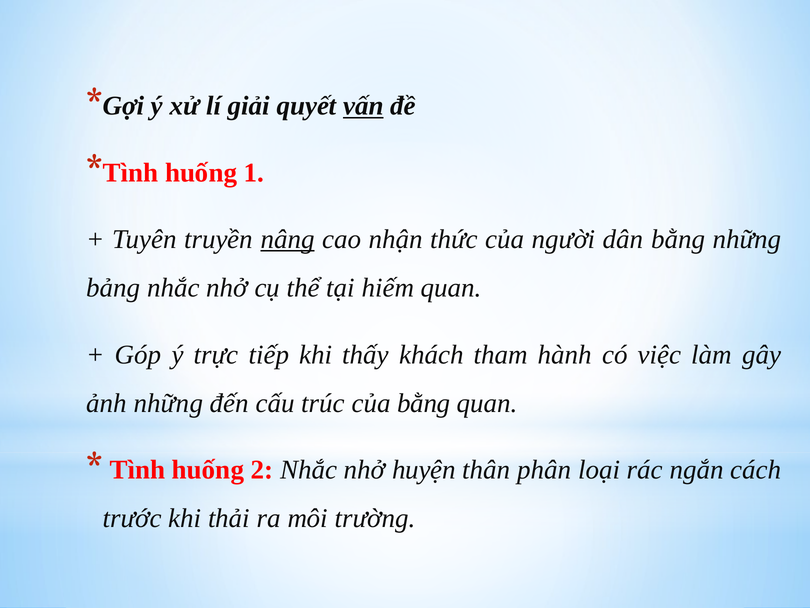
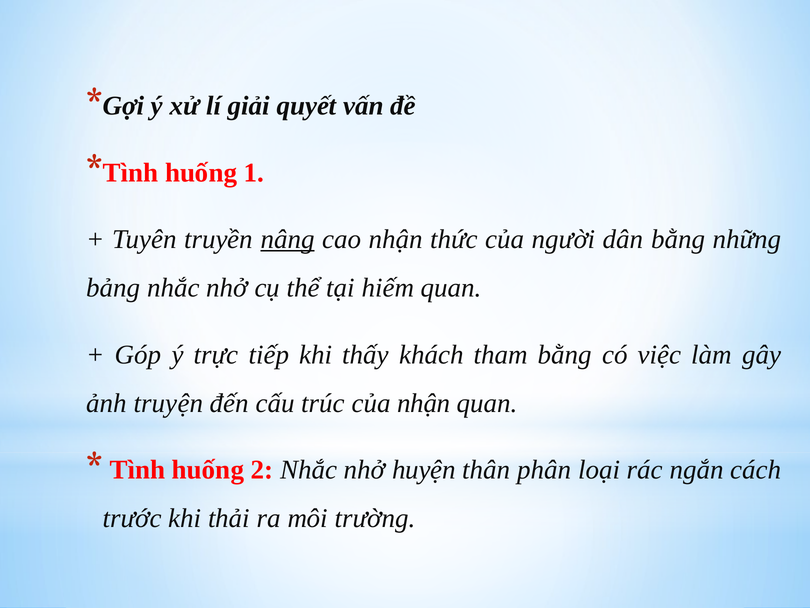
vấn underline: present -> none
tham hành: hành -> bằng
ảnh những: những -> truyện
của bằng: bằng -> nhận
